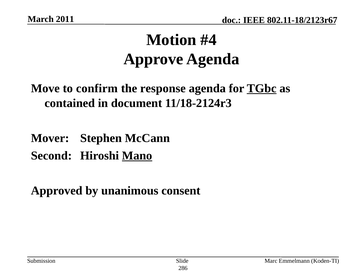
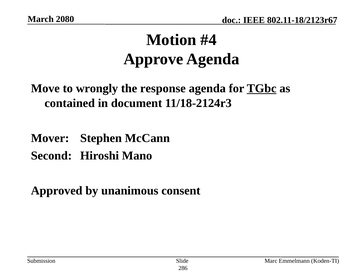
2011: 2011 -> 2080
confirm: confirm -> wrongly
Mano underline: present -> none
